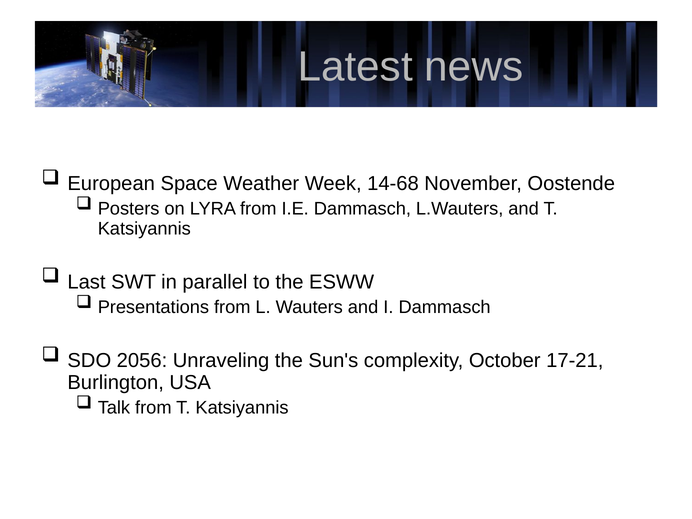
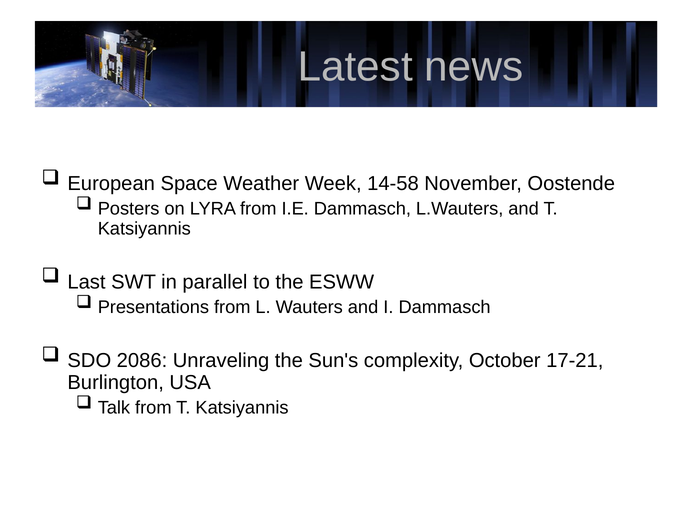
14-68: 14-68 -> 14-58
2056: 2056 -> 2086
